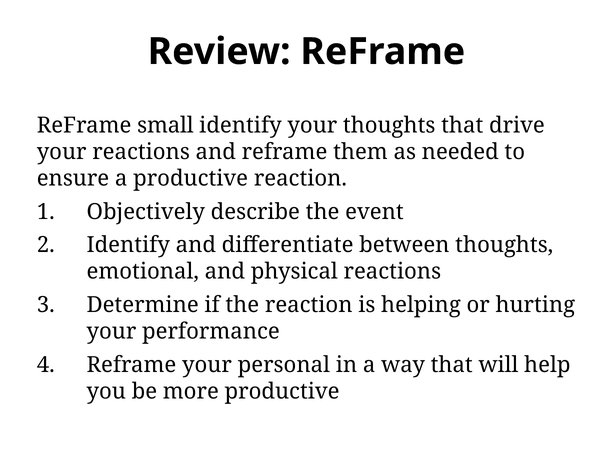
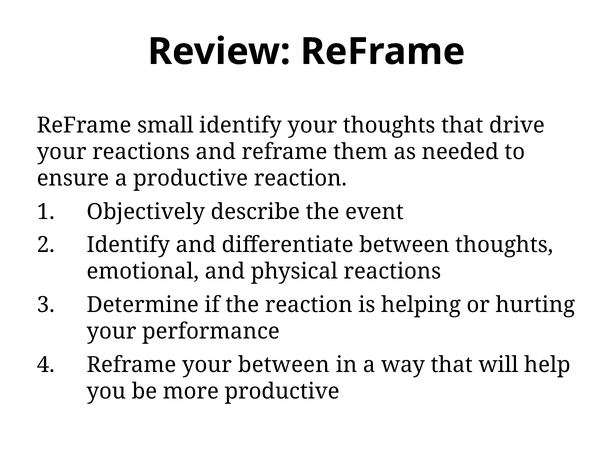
your personal: personal -> between
